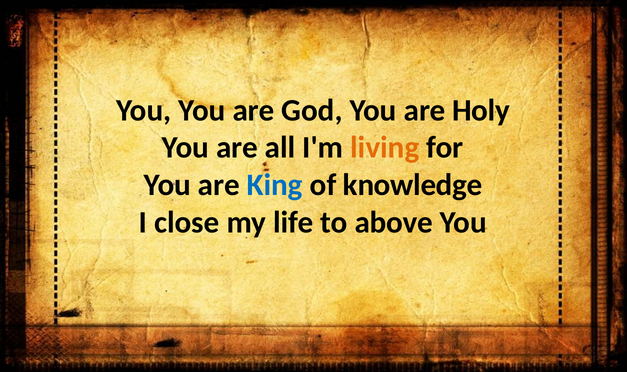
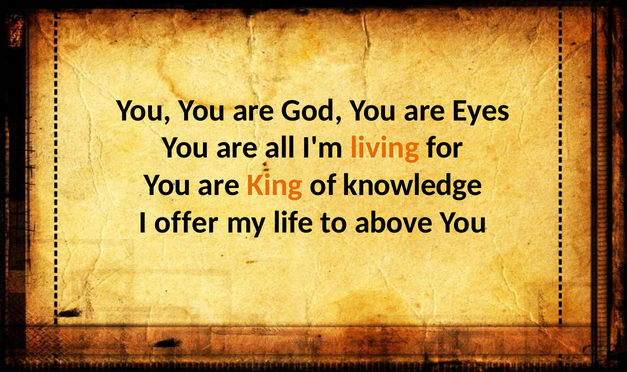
Holy: Holy -> Eyes
King colour: blue -> orange
close: close -> offer
